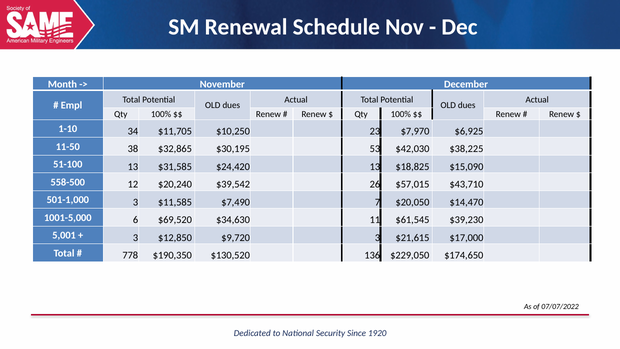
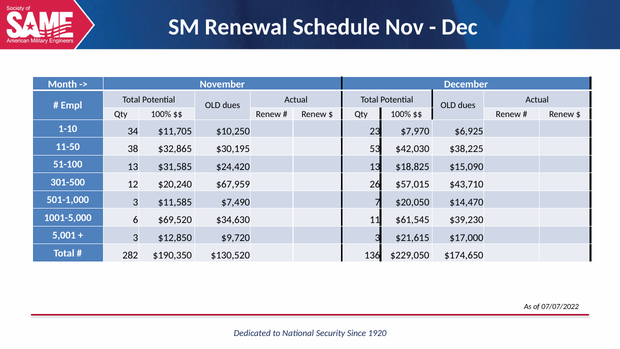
558-500: 558-500 -> 301-500
$39,542: $39,542 -> $67,959
778: 778 -> 282
